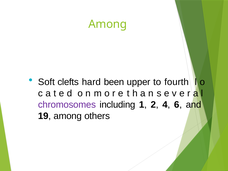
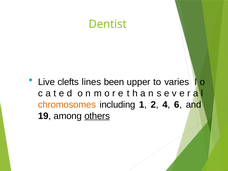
Among at (108, 24): Among -> Dentist
Soft: Soft -> Live
hard: hard -> lines
fourth: fourth -> varies
chromosomes colour: purple -> orange
others underline: none -> present
